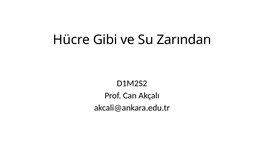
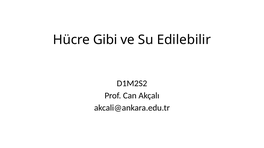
Zarından: Zarından -> Edilebilir
